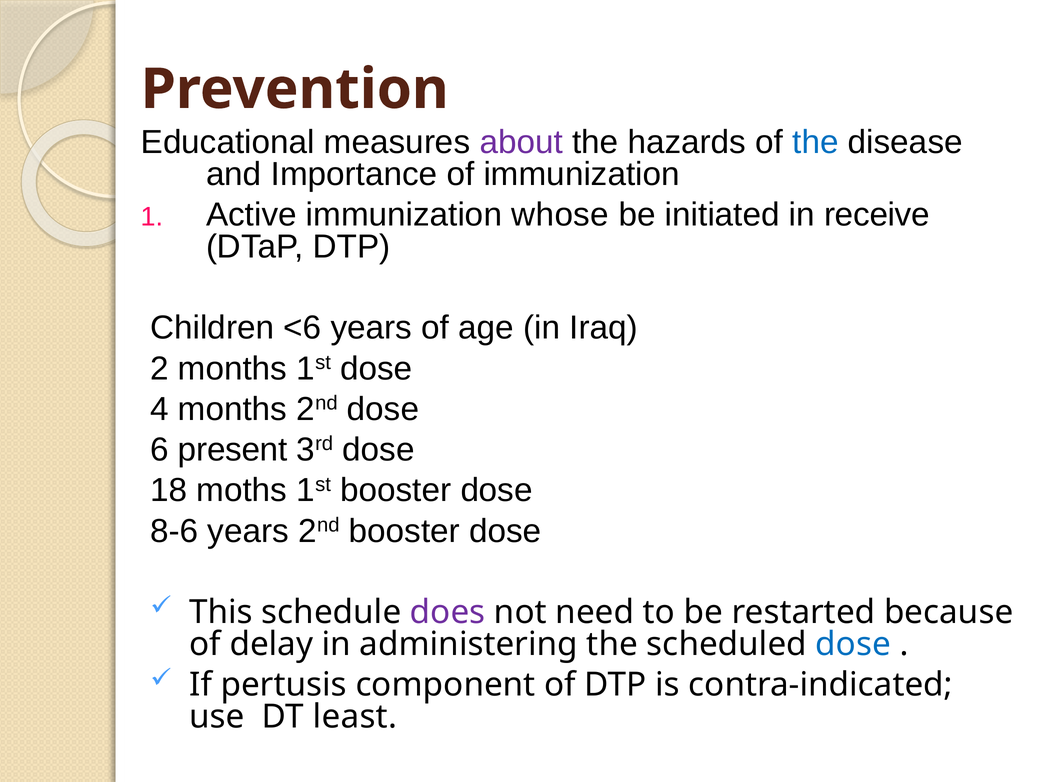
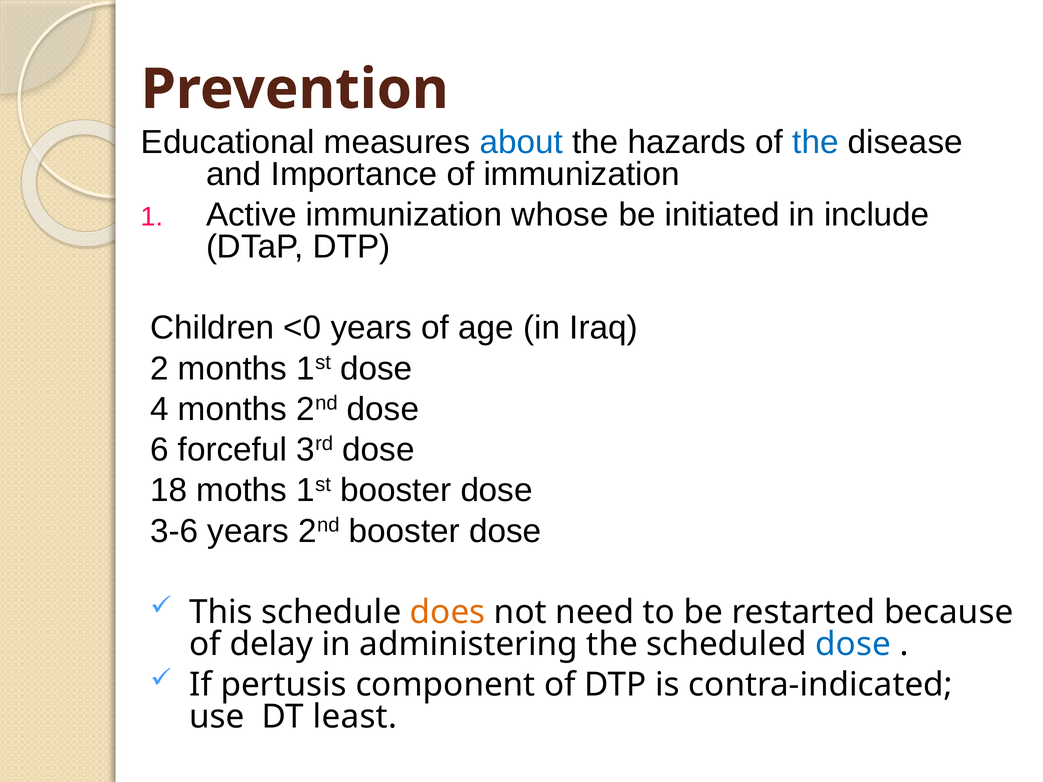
about colour: purple -> blue
receive: receive -> include
<6: <6 -> <0
present: present -> forceful
8-6: 8-6 -> 3-6
does colour: purple -> orange
